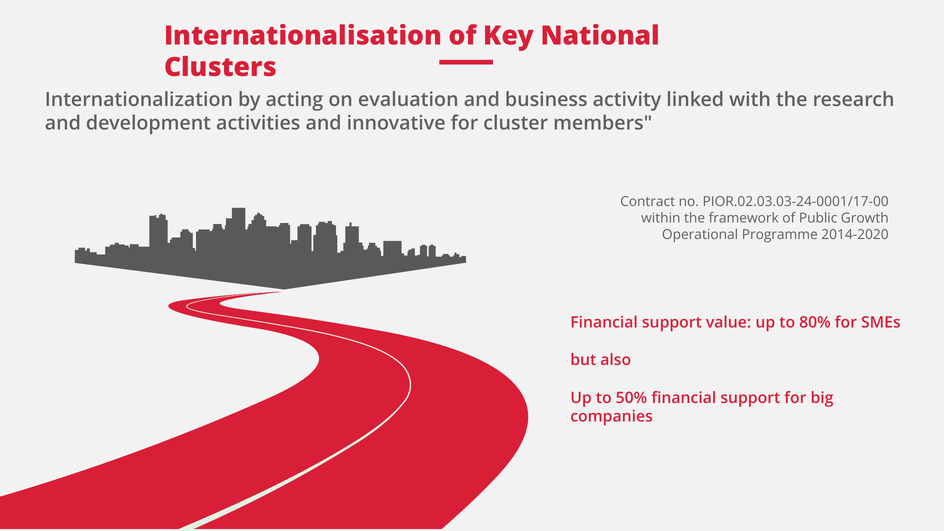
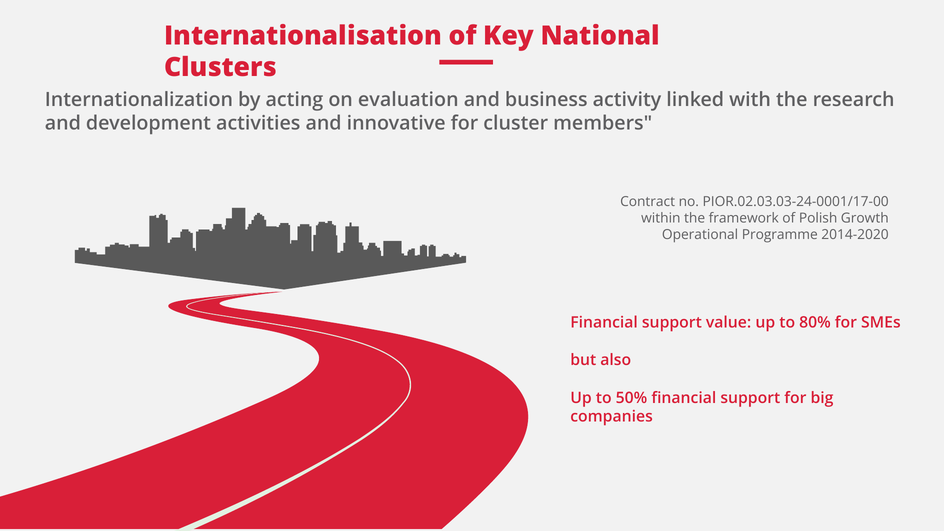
Public: Public -> Polish
